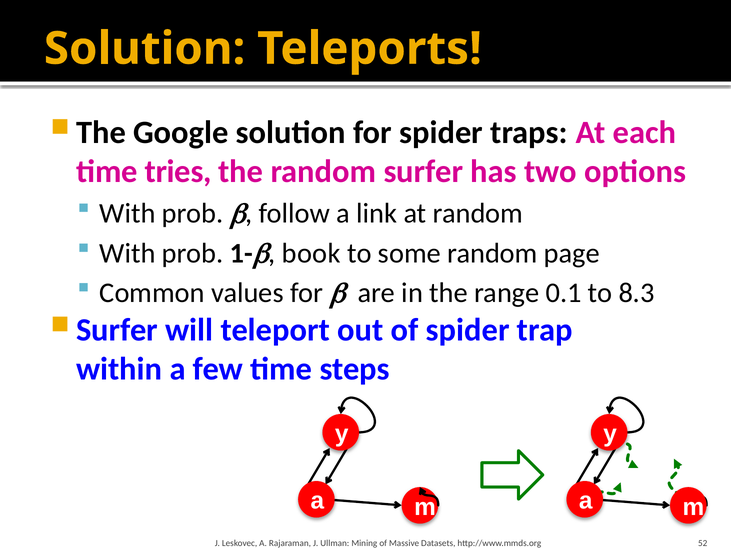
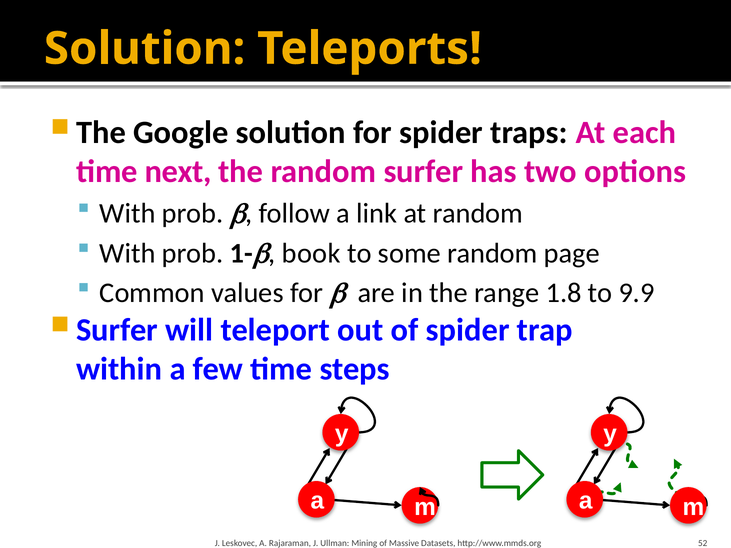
tries: tries -> next
0.1: 0.1 -> 1.8
8.3: 8.3 -> 9.9
